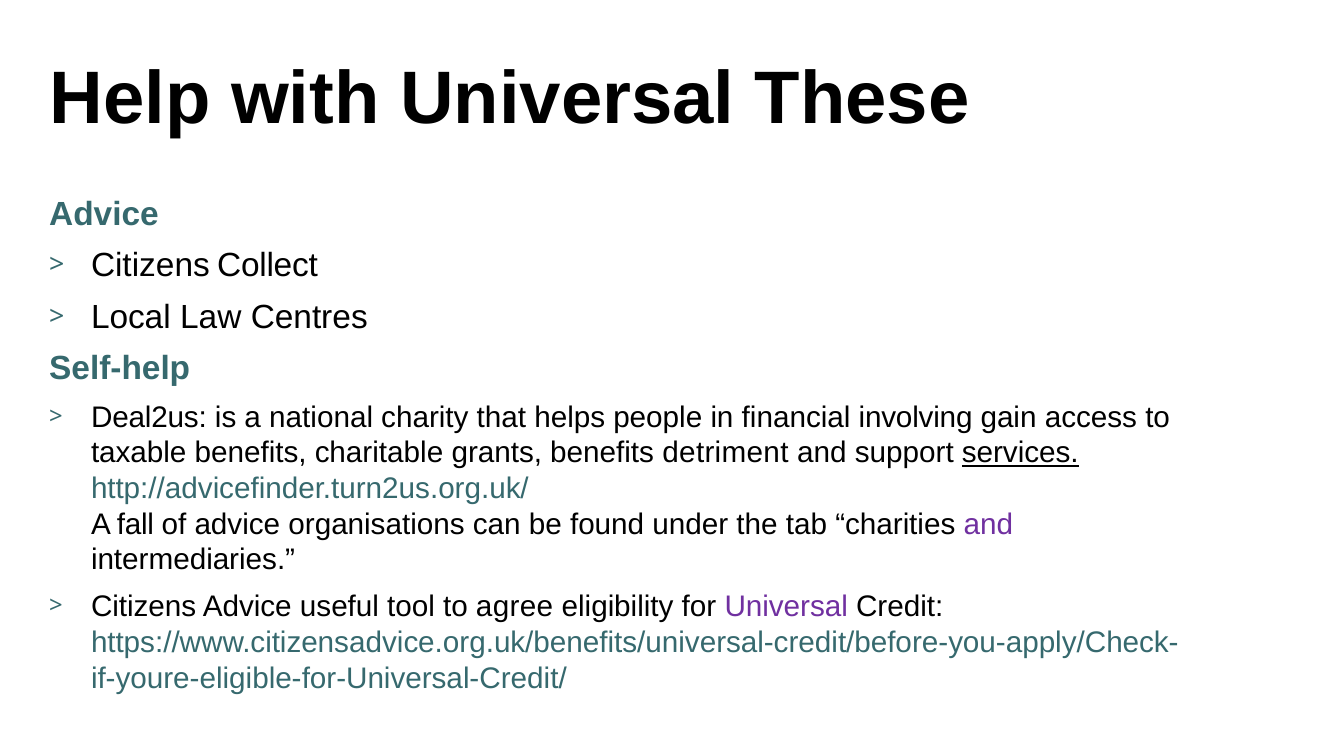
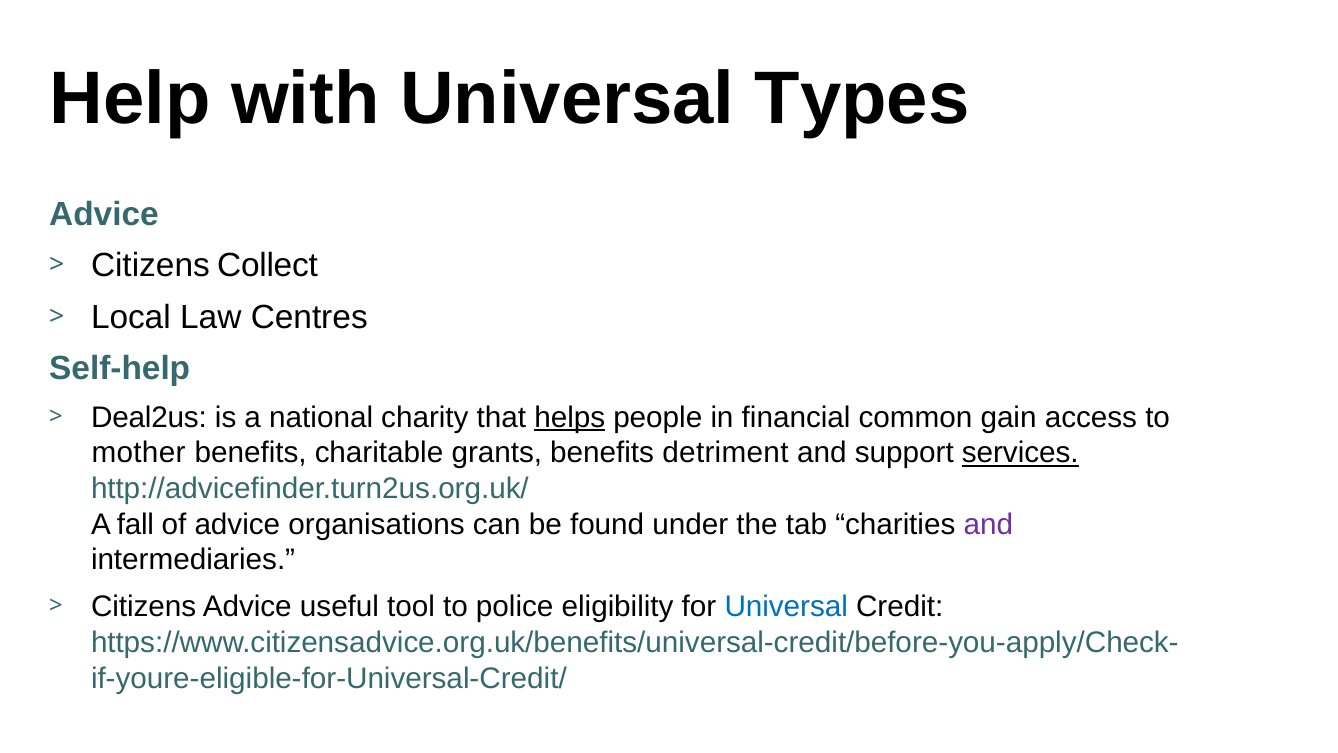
These: These -> Types
helps underline: none -> present
involving: involving -> common
taxable: taxable -> mother
agree: agree -> police
Universal at (786, 607) colour: purple -> blue
